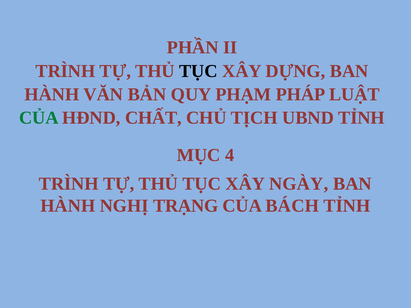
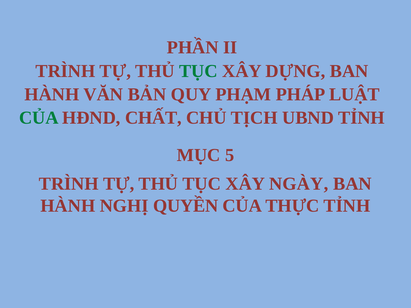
TỤC at (198, 71) colour: black -> green
4: 4 -> 5
TRẠNG: TRẠNG -> QUYỀN
BÁCH: BÁCH -> THỰC
